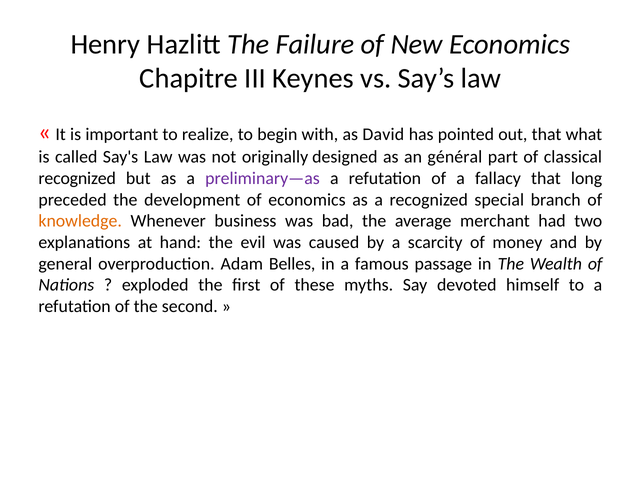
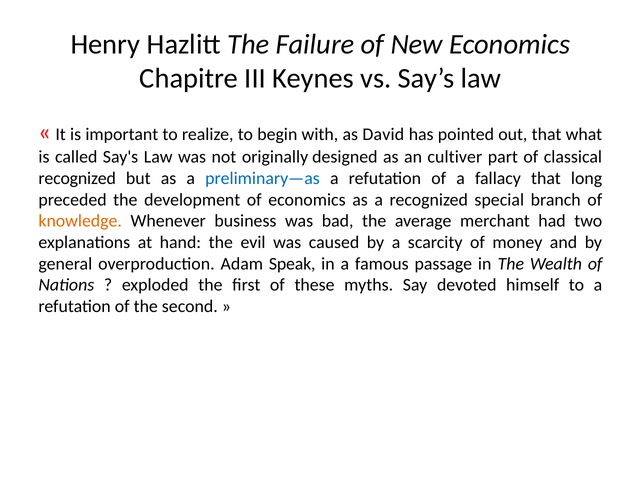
général: général -> cultiver
preliminary—as colour: purple -> blue
Belles: Belles -> Speak
